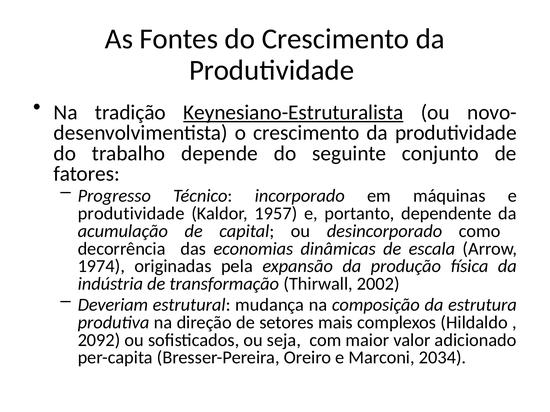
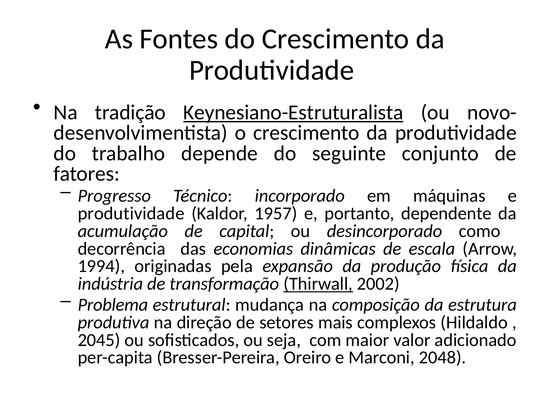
1974: 1974 -> 1994
Thirwall underline: none -> present
Deveriam: Deveriam -> Problema
2092: 2092 -> 2045
2034: 2034 -> 2048
